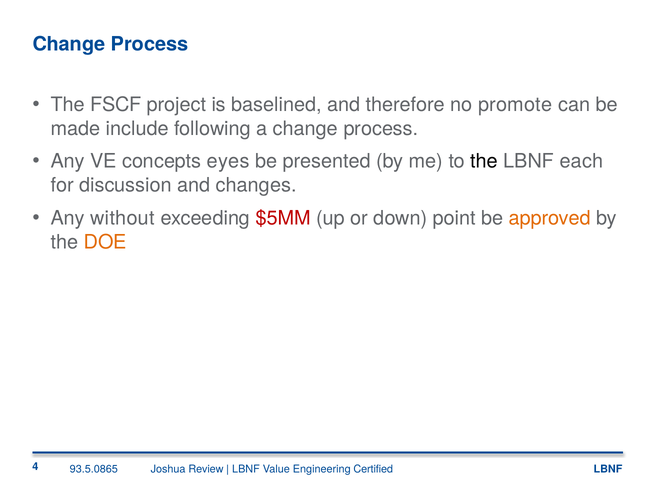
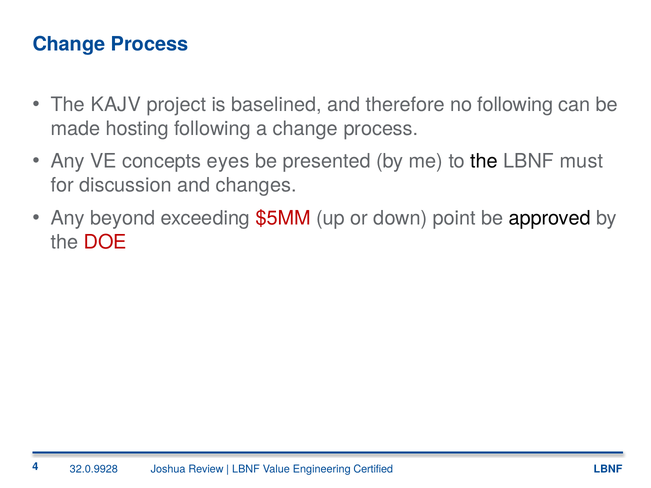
FSCF: FSCF -> KAJV
no promote: promote -> following
include: include -> hosting
each: each -> must
without: without -> beyond
approved colour: orange -> black
DOE colour: orange -> red
93.5.0865: 93.5.0865 -> 32.0.9928
